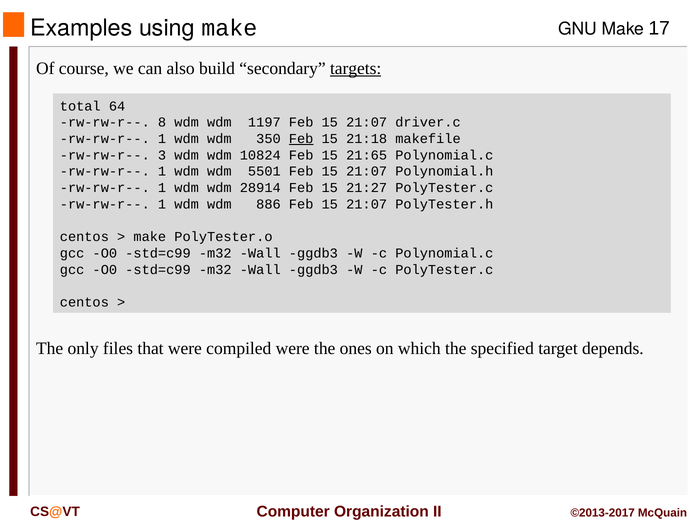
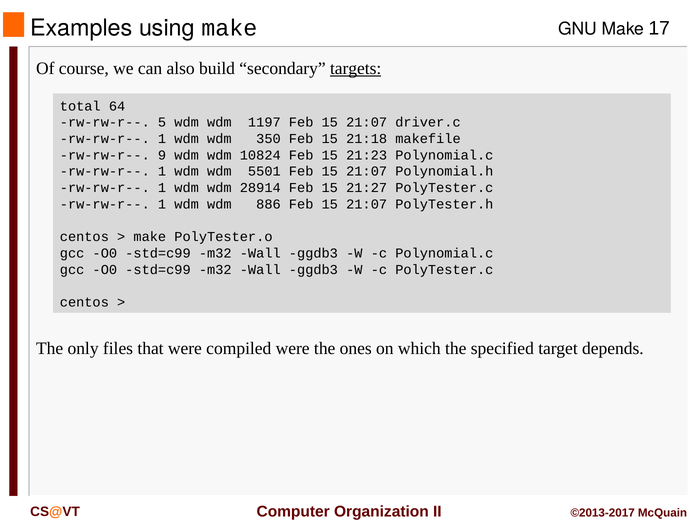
8: 8 -> 5
Feb at (301, 139) underline: present -> none
3: 3 -> 9
21:65: 21:65 -> 21:23
